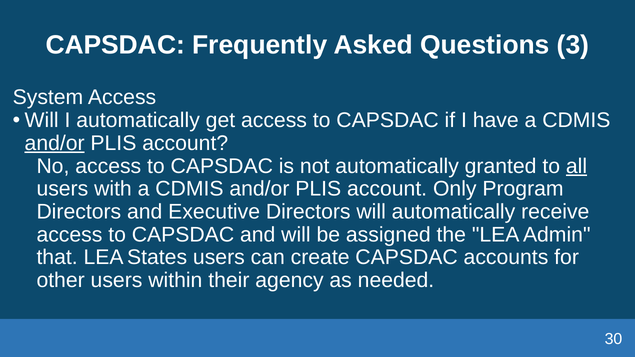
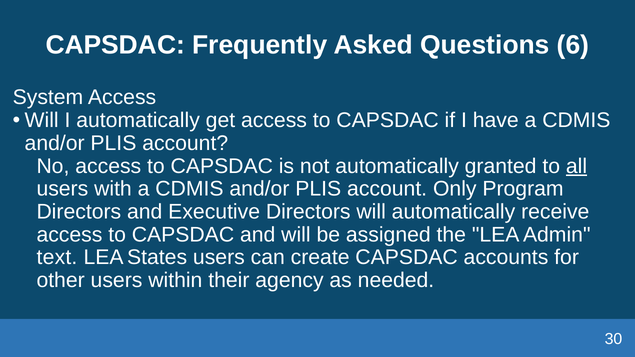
3: 3 -> 6
and/or at (55, 143) underline: present -> none
that: that -> text
